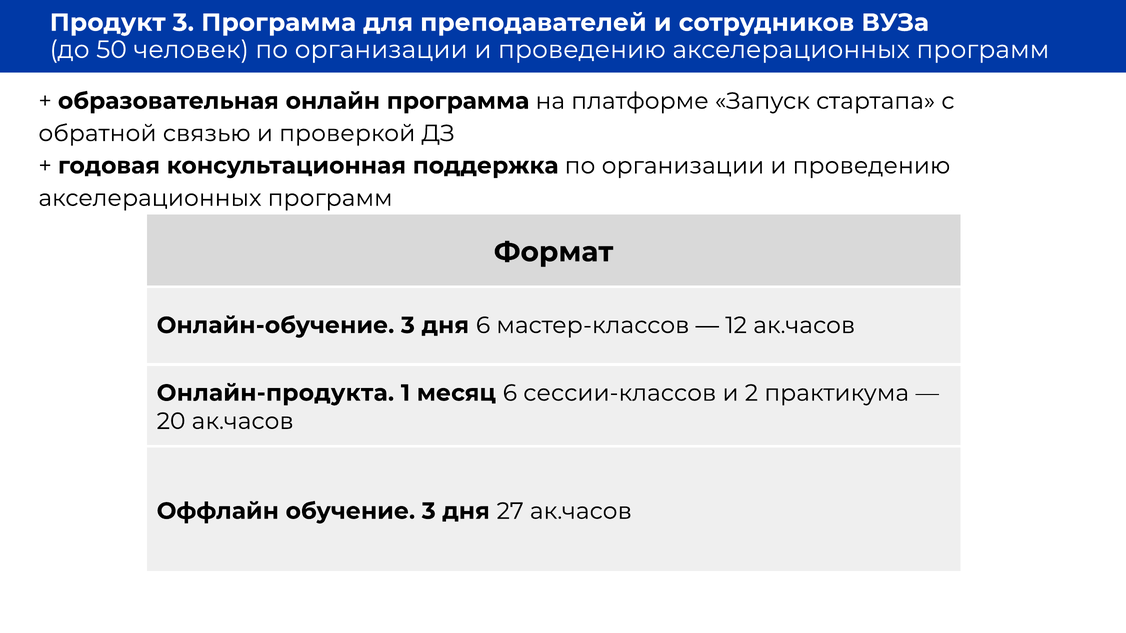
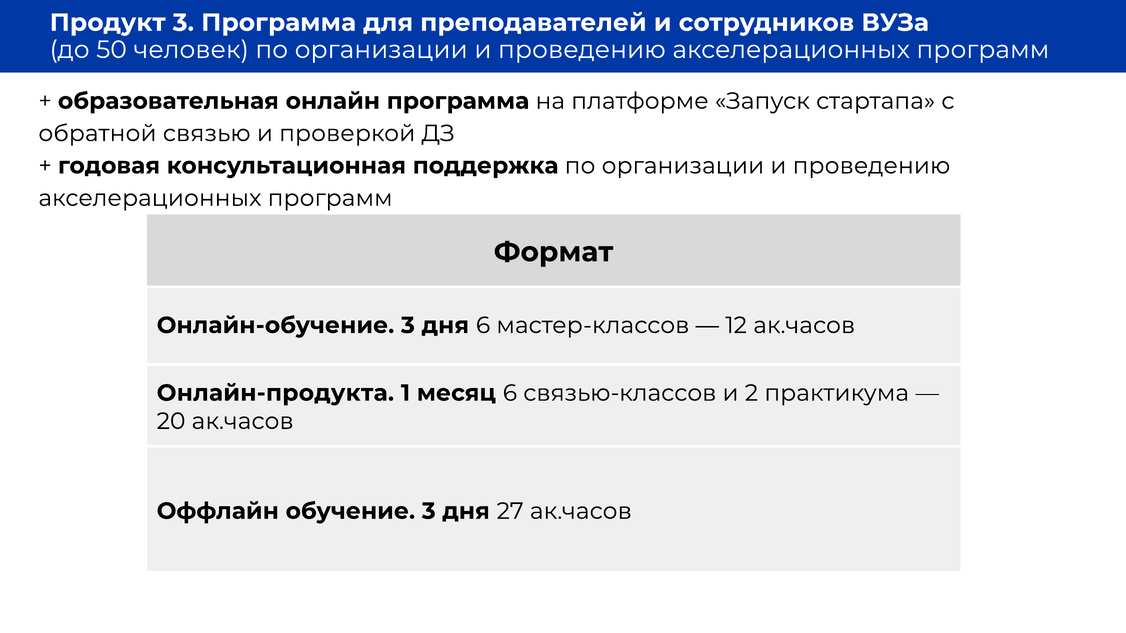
сессии-классов: сессии-классов -> связью-классов
